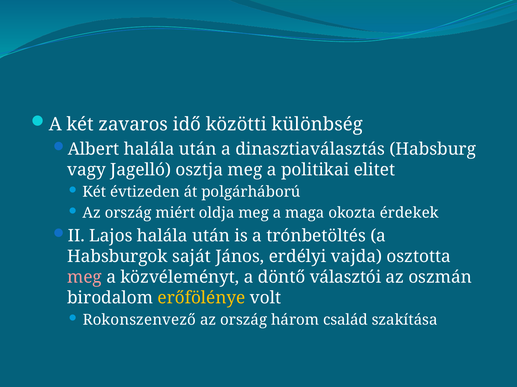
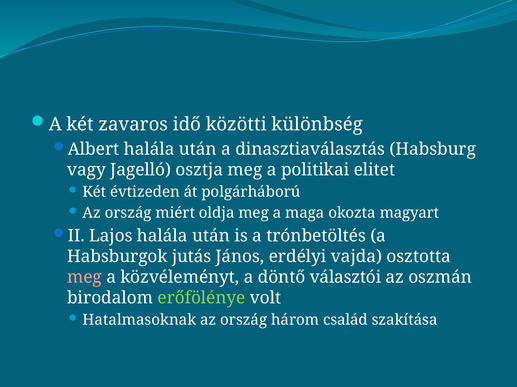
érdekek: érdekek -> magyart
saját: saját -> jutás
erőfölénye colour: yellow -> light green
Rokonszenvező: Rokonszenvező -> Hatalmasoknak
